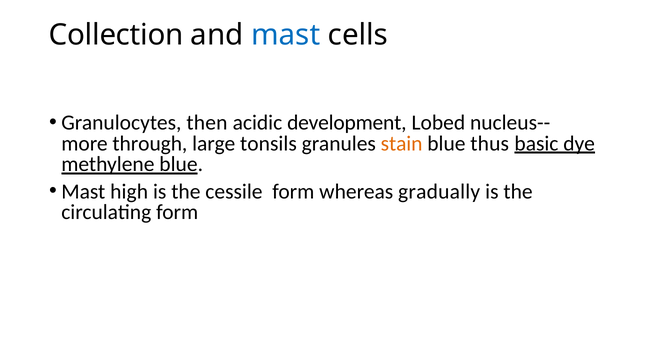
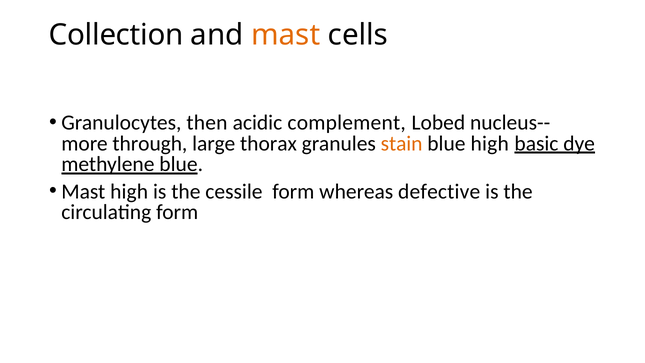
mast at (286, 35) colour: blue -> orange
development: development -> complement
tonsils: tonsils -> thorax
blue thus: thus -> high
gradually: gradually -> defective
